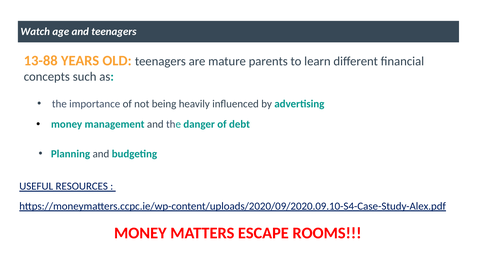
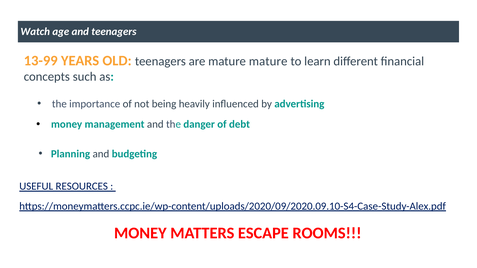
13-88: 13-88 -> 13-99
mature parents: parents -> mature
